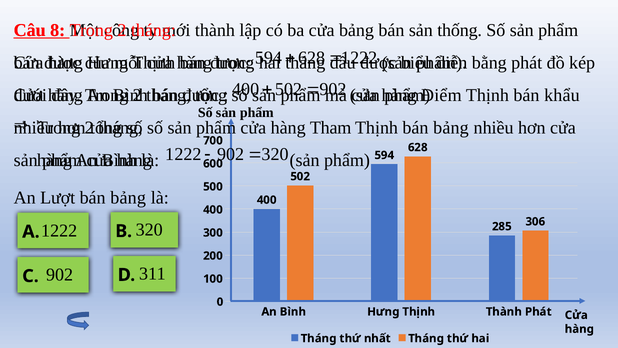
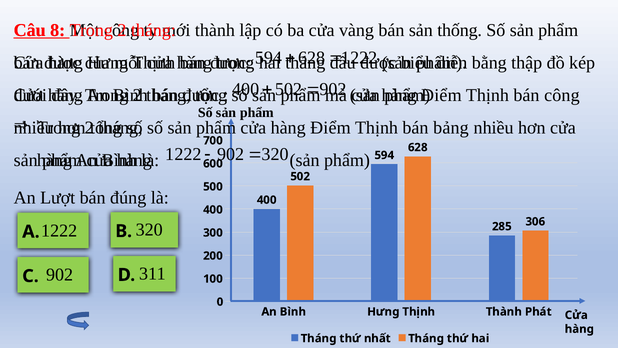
cửa bảng: bảng -> vàng
bằng phát: phát -> thập
bán khẩu: khẩu -> công
phẩm cửa hàng Tham: Tham -> Điểm
bảng at (128, 198): bảng -> đúng
